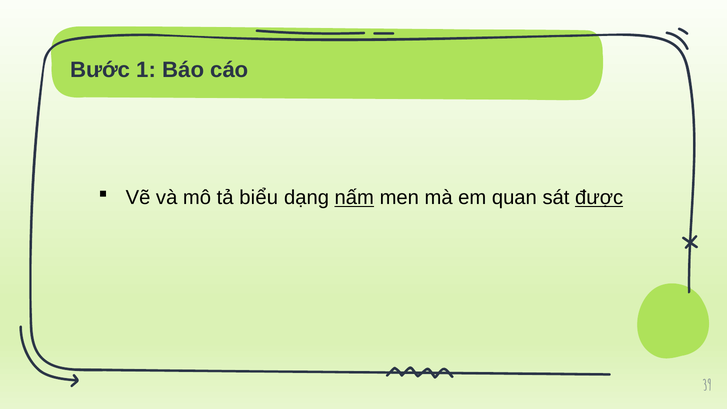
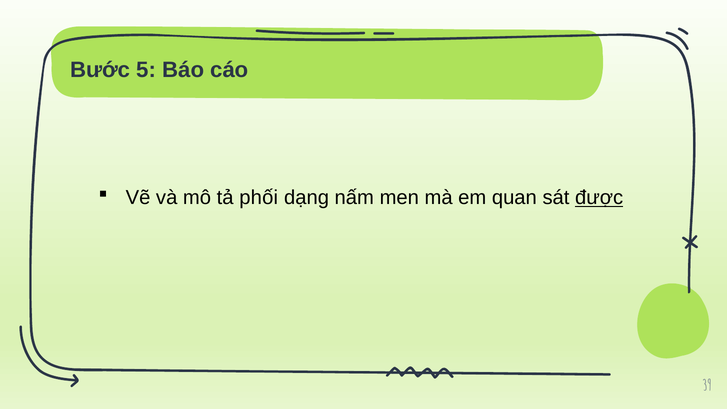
1: 1 -> 5
biểu: biểu -> phối
nấm underline: present -> none
